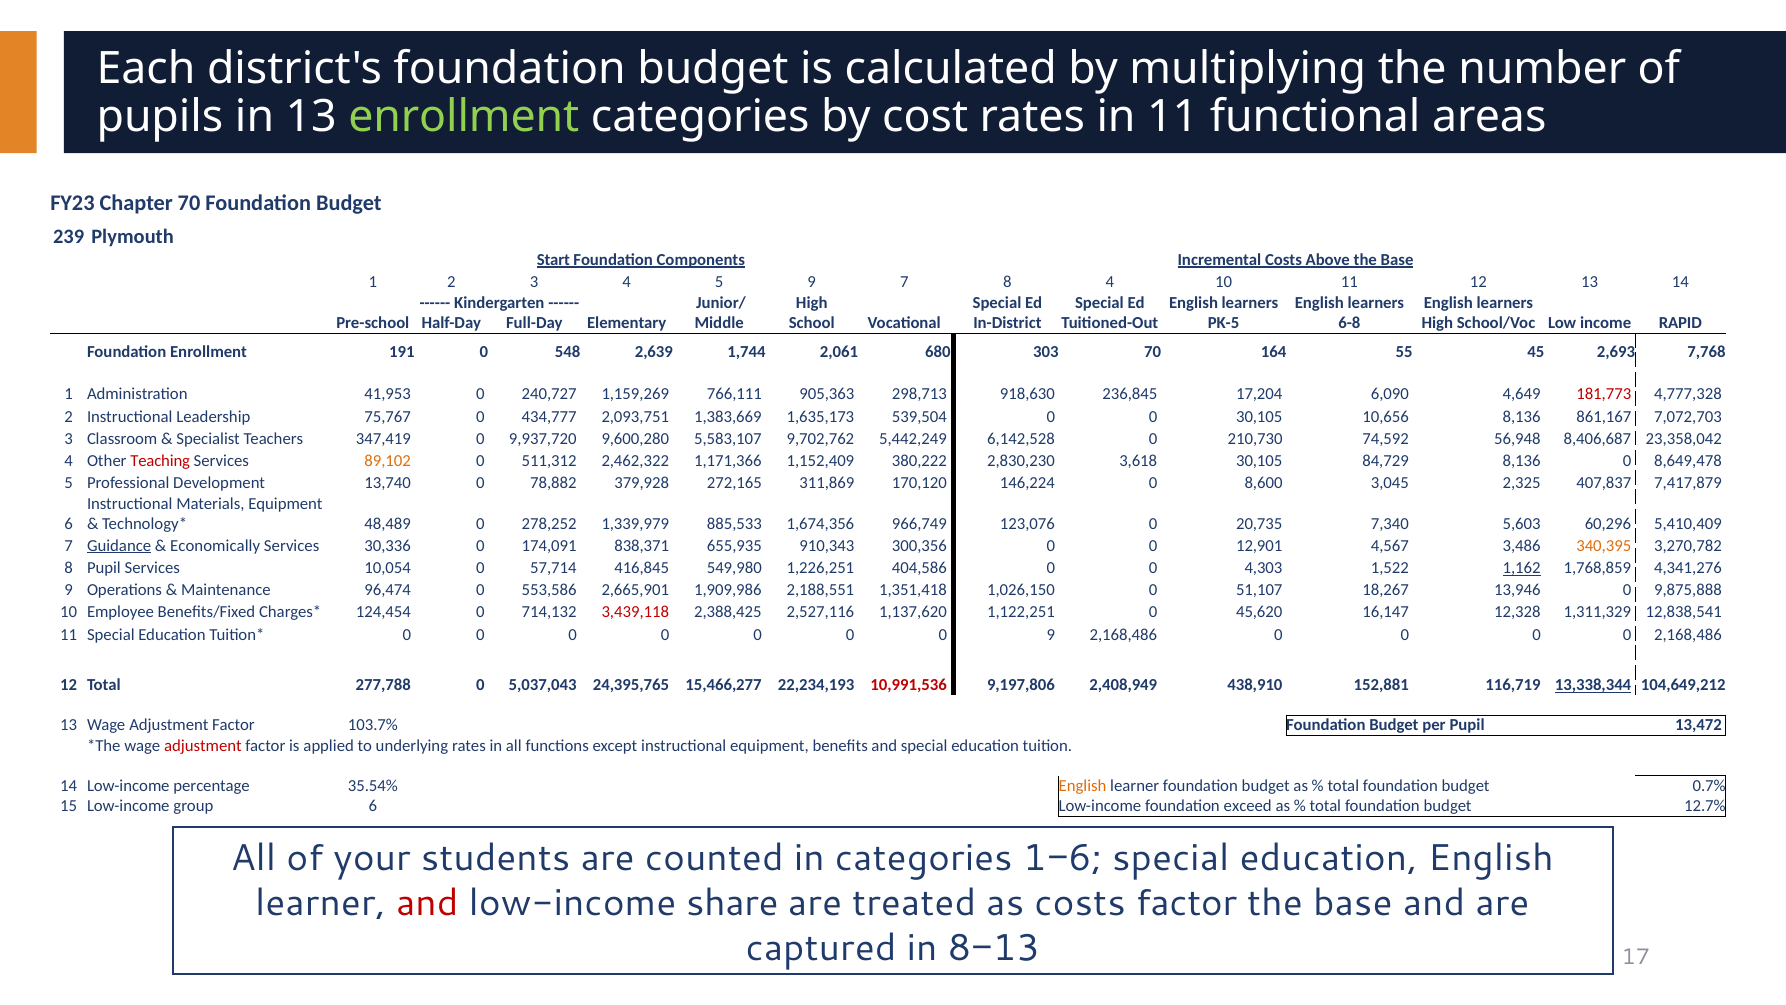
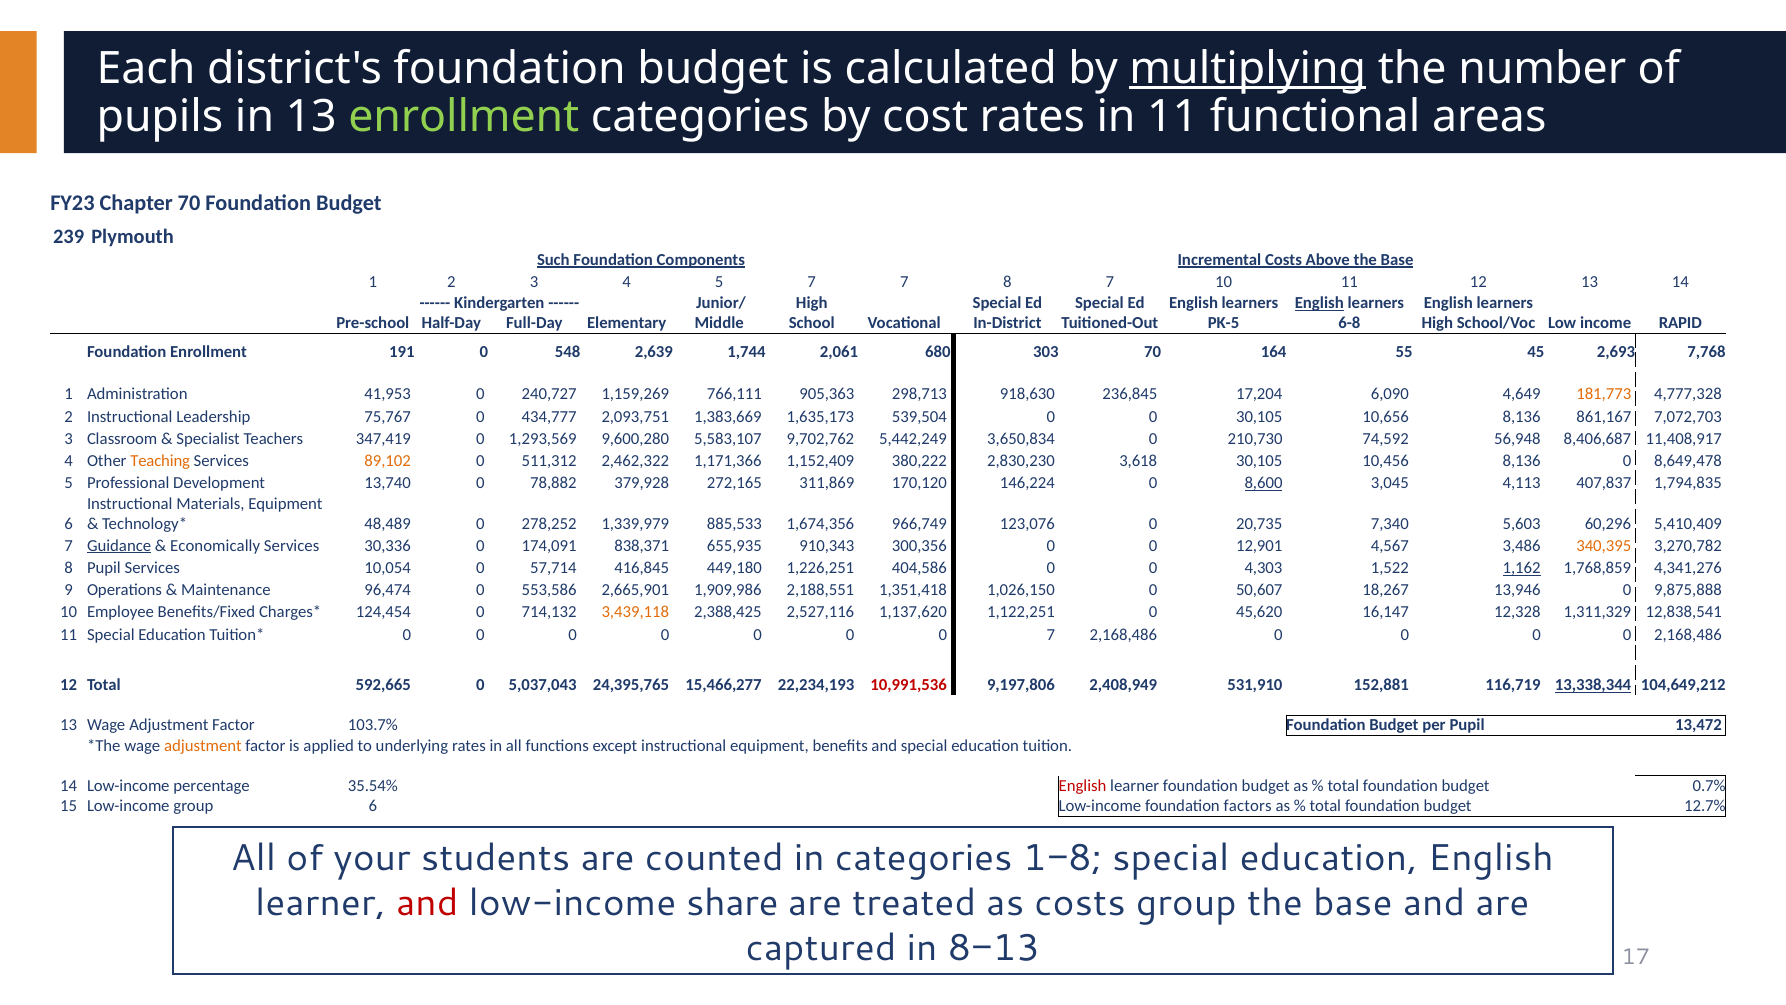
multiplying underline: none -> present
Start: Start -> Such
5 9: 9 -> 7
8 4: 4 -> 7
English at (1319, 303) underline: none -> present
181,773 colour: red -> orange
9,937,720: 9,937,720 -> 1,293,569
6,142,528: 6,142,528 -> 3,650,834
23,358,042: 23,358,042 -> 11,408,917
Teaching colour: red -> orange
84,729: 84,729 -> 10,456
8,600 underline: none -> present
2,325: 2,325 -> 4,113
7,417,879: 7,417,879 -> 1,794,835
549,980: 549,980 -> 449,180
51,107: 51,107 -> 50,607
3,439,118 colour: red -> orange
0 9: 9 -> 7
277,788: 277,788 -> 592,665
438,910: 438,910 -> 531,910
adjustment at (203, 745) colour: red -> orange
English at (1083, 786) colour: orange -> red
exceed: exceed -> factors
1 6: 6 -> 8
costs factor: factor -> group
